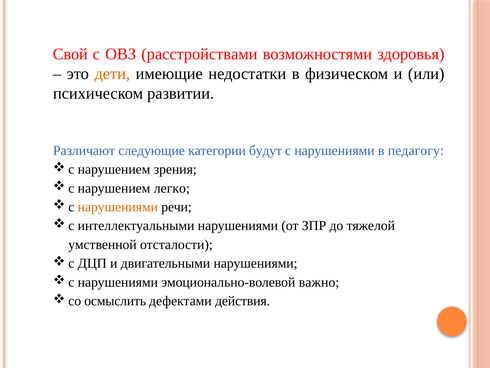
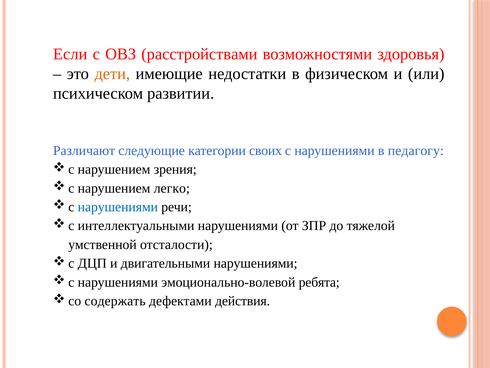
Свой: Свой -> Если
будут: будут -> своих
нарушениями at (118, 207) colour: orange -> blue
важно: важно -> ребята
осмыслить: осмыслить -> содержать
